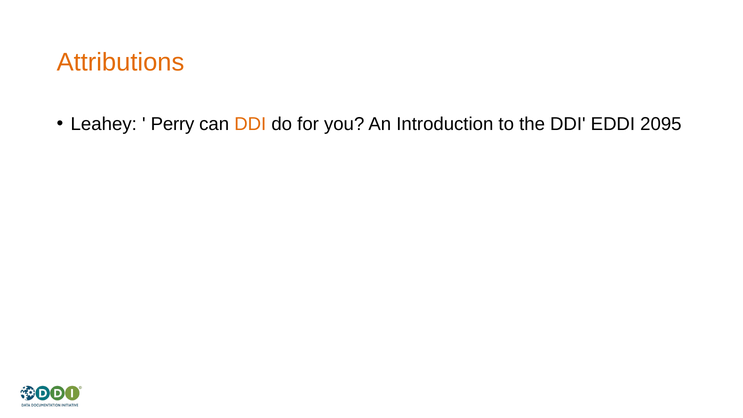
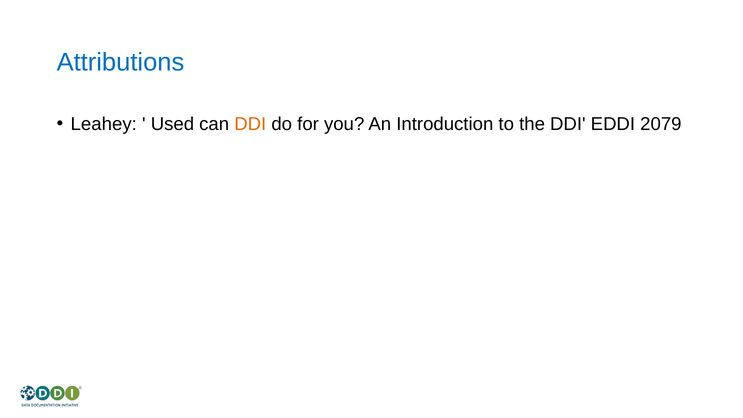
Attributions colour: orange -> blue
Perry: Perry -> Used
2095: 2095 -> 2079
